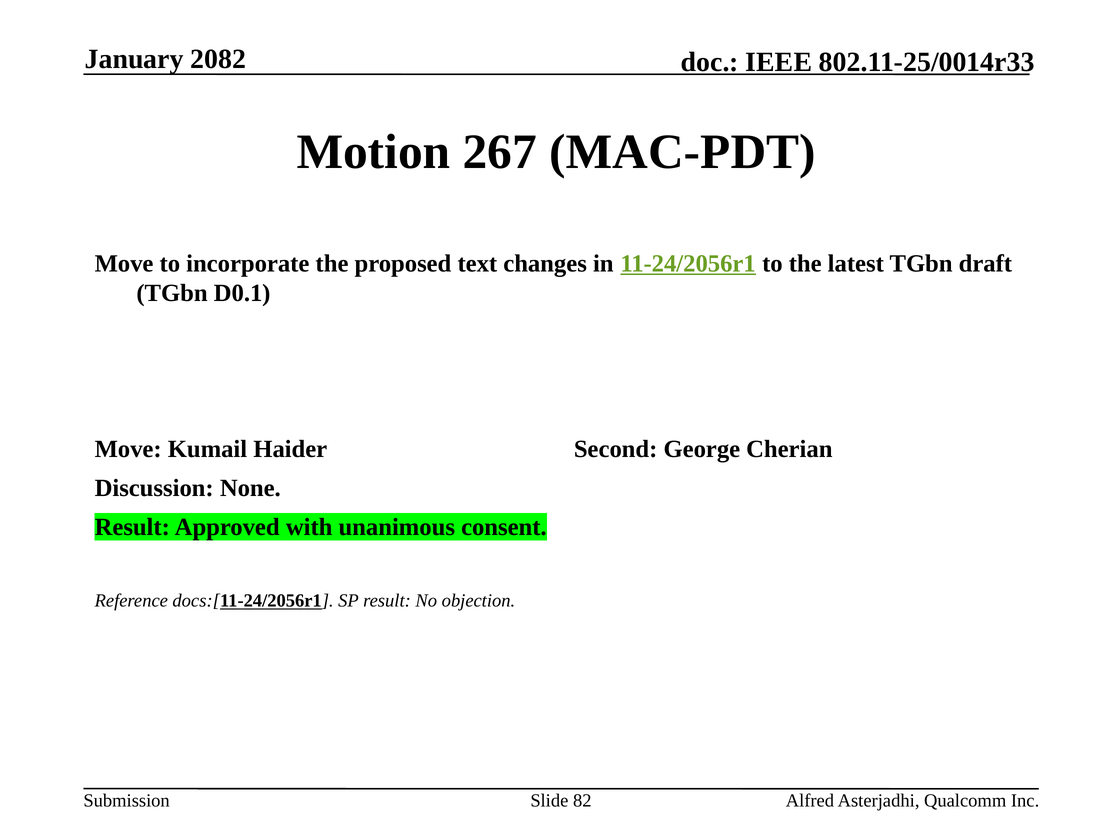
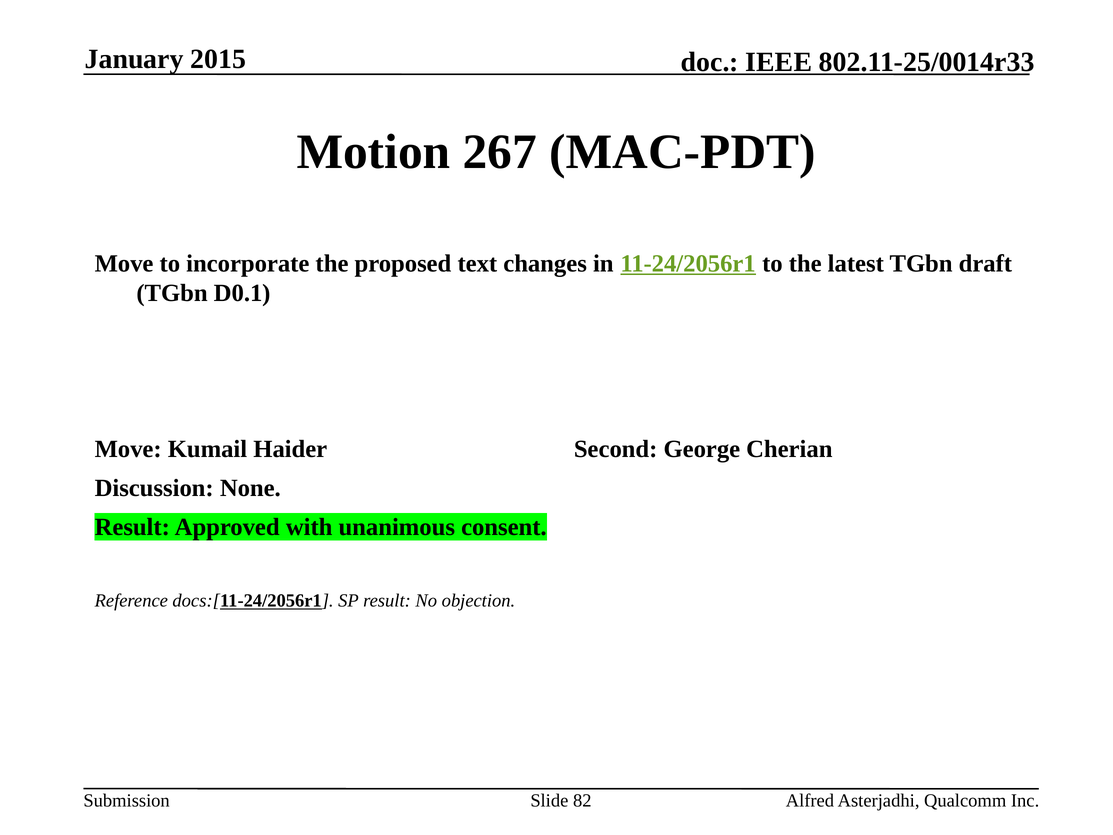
2082: 2082 -> 2015
